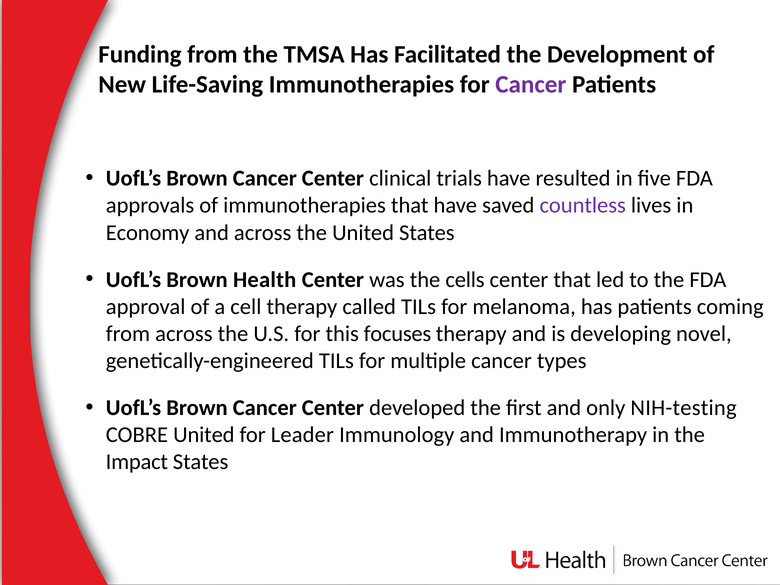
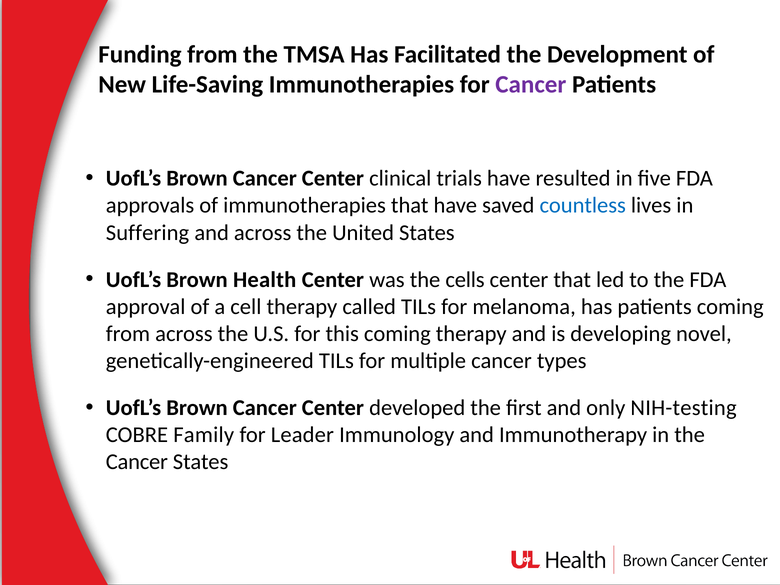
countless colour: purple -> blue
Economy: Economy -> Suffering
this focuses: focuses -> coming
COBRE United: United -> Family
Impact at (137, 462): Impact -> Cancer
